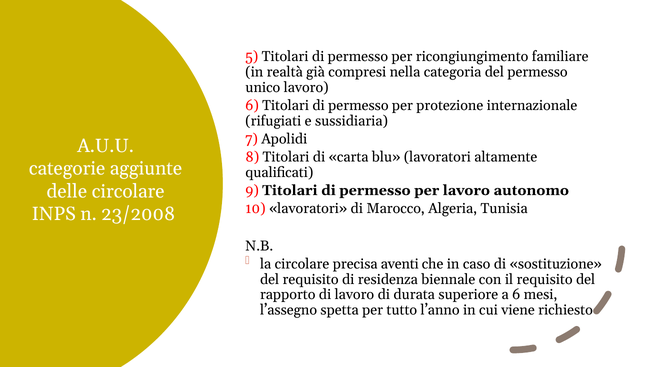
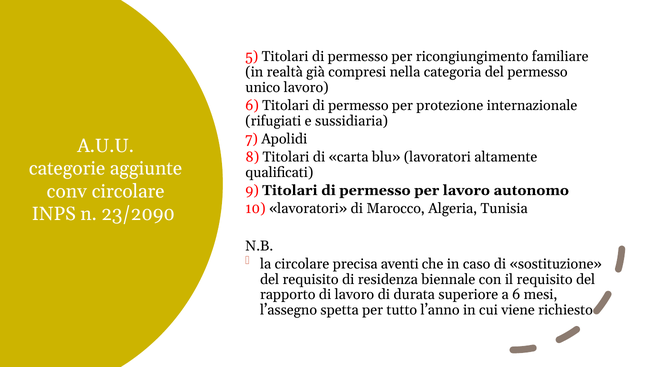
delle: delle -> conv
23/2008: 23/2008 -> 23/2090
